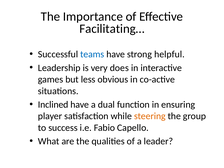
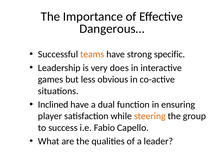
Facilitating…: Facilitating… -> Dangerous…
teams colour: blue -> orange
helpful: helpful -> specific
